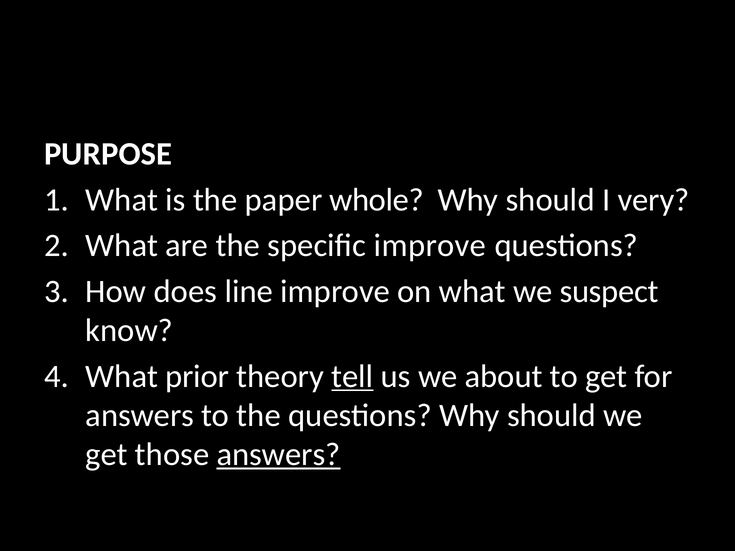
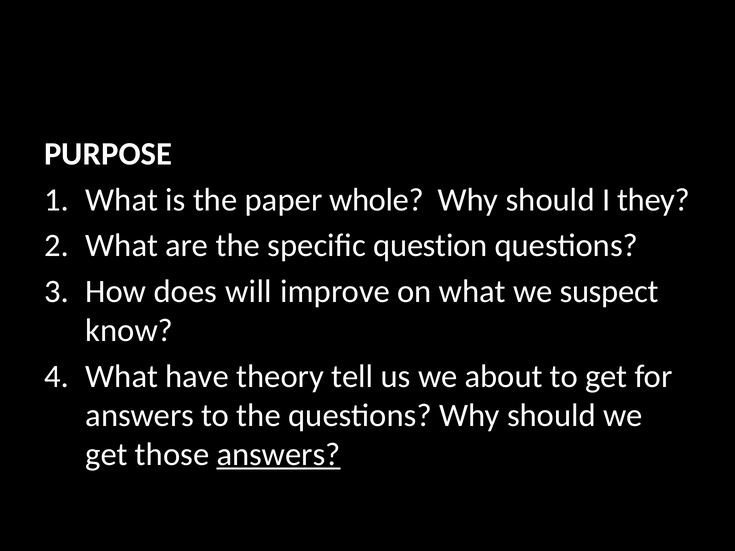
very: very -> they
specific improve: improve -> question
line: line -> will
prior: prior -> have
tell underline: present -> none
